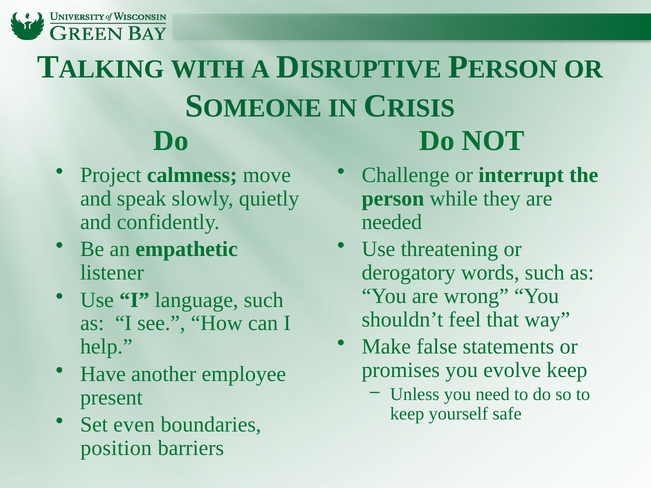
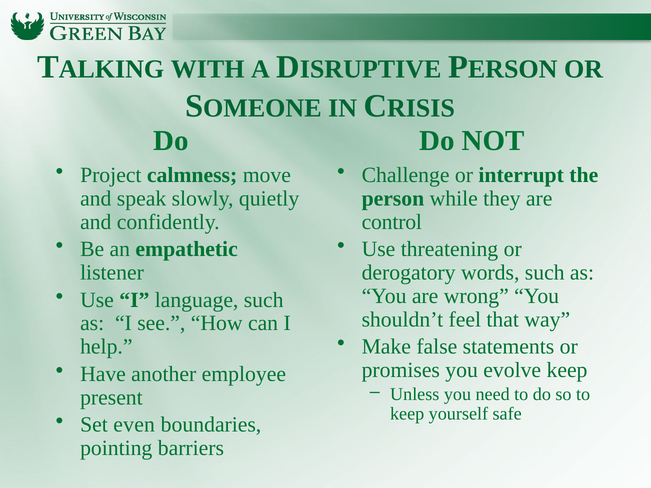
needed: needed -> control
position: position -> pointing
